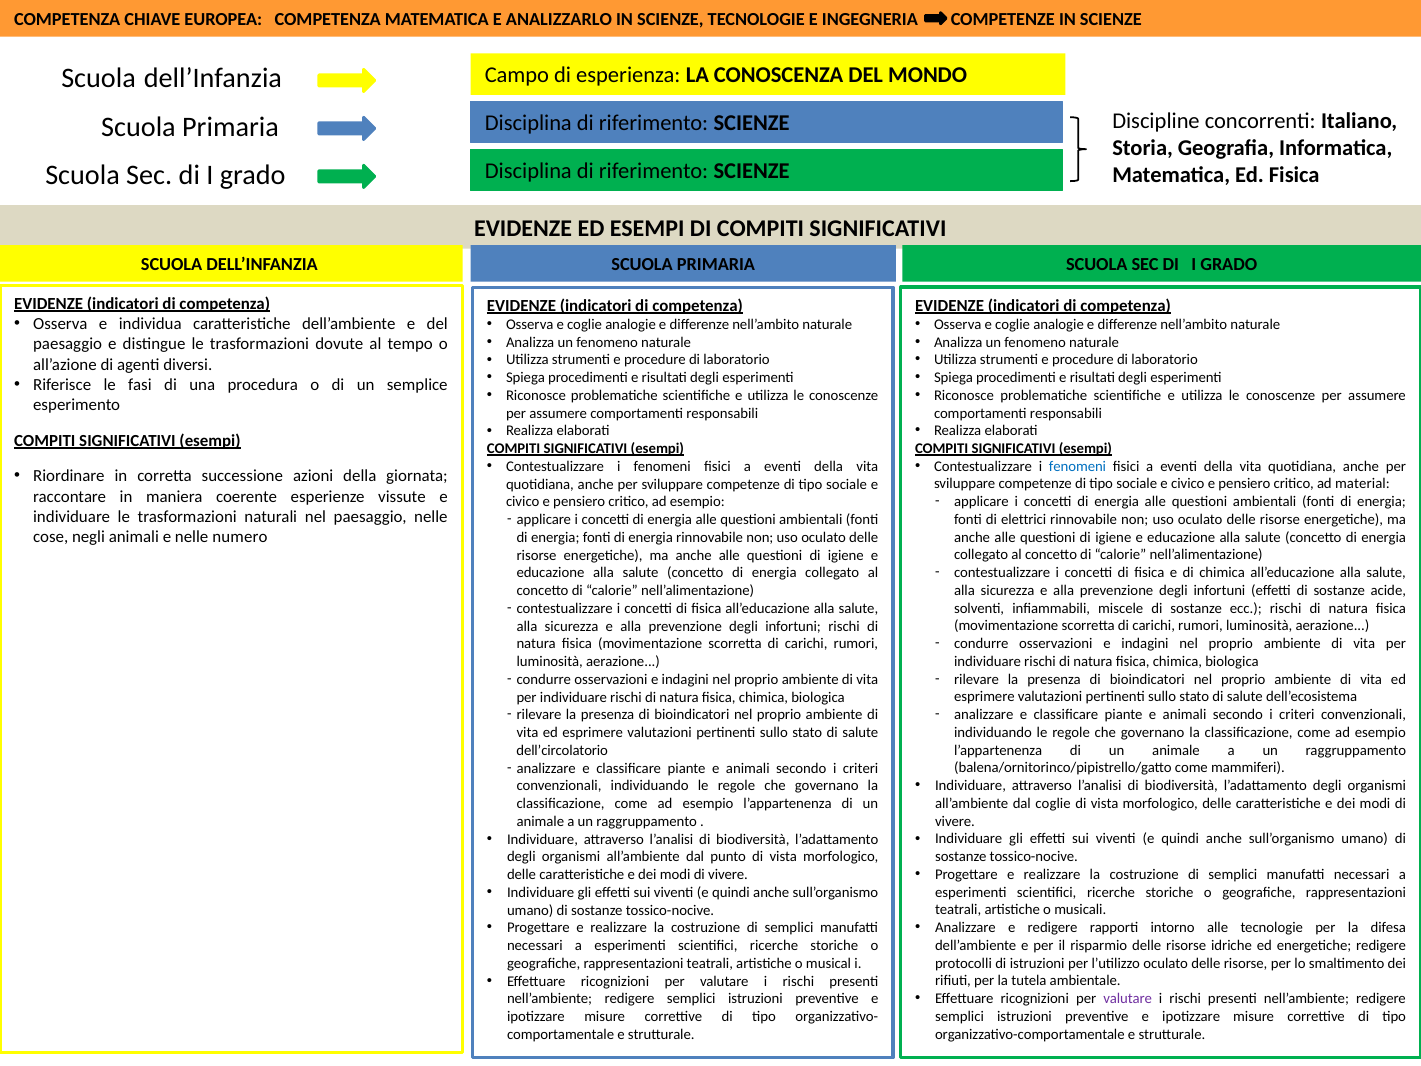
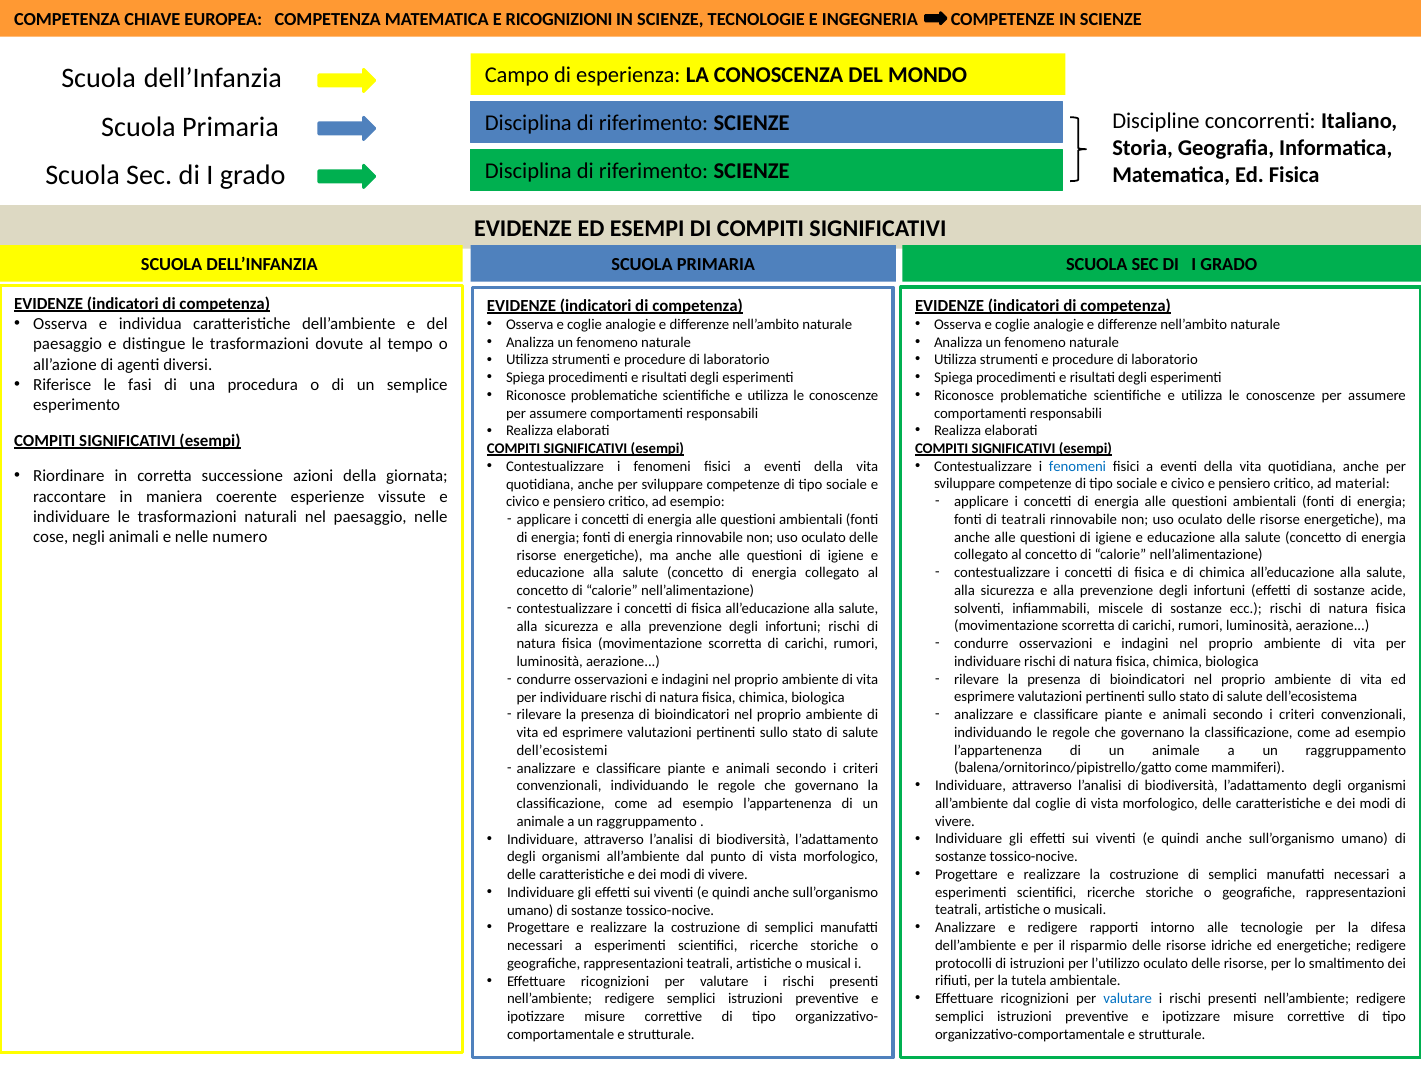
E ANALIZZARLO: ANALIZZARLO -> RICOGNIZIONI
di elettrici: elettrici -> teatrali
dell’circolatorio: dell’circolatorio -> dell’ecosistemi
valutare at (1128, 999) colour: purple -> blue
